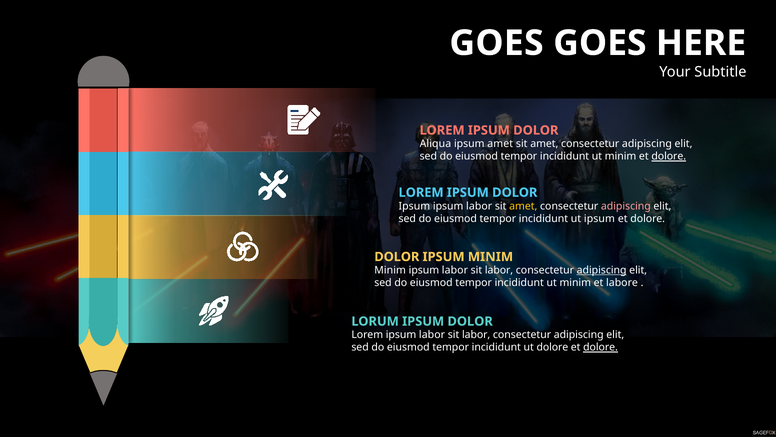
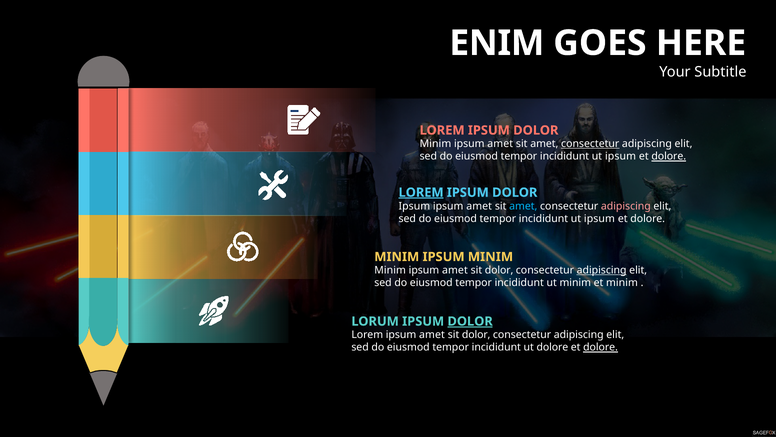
GOES at (497, 43): GOES -> ENIM
Aliqua at (435, 144): Aliqua -> Minim
consectetur at (590, 144) underline: none -> present
minim at (621, 156): minim -> ipsum
LOREM at (421, 192) underline: none -> present
labor at (479, 206): labor -> amet
amet at (523, 206) colour: yellow -> light blue
DOLOR at (397, 257): DOLOR -> MINIM
labor at (455, 270): labor -> amet
labor at (499, 270): labor -> dolor
et labore: labore -> minim
DOLOR at (470, 321) underline: none -> present
Lorem ipsum labor: labor -> amet
labor at (476, 334): labor -> dolor
